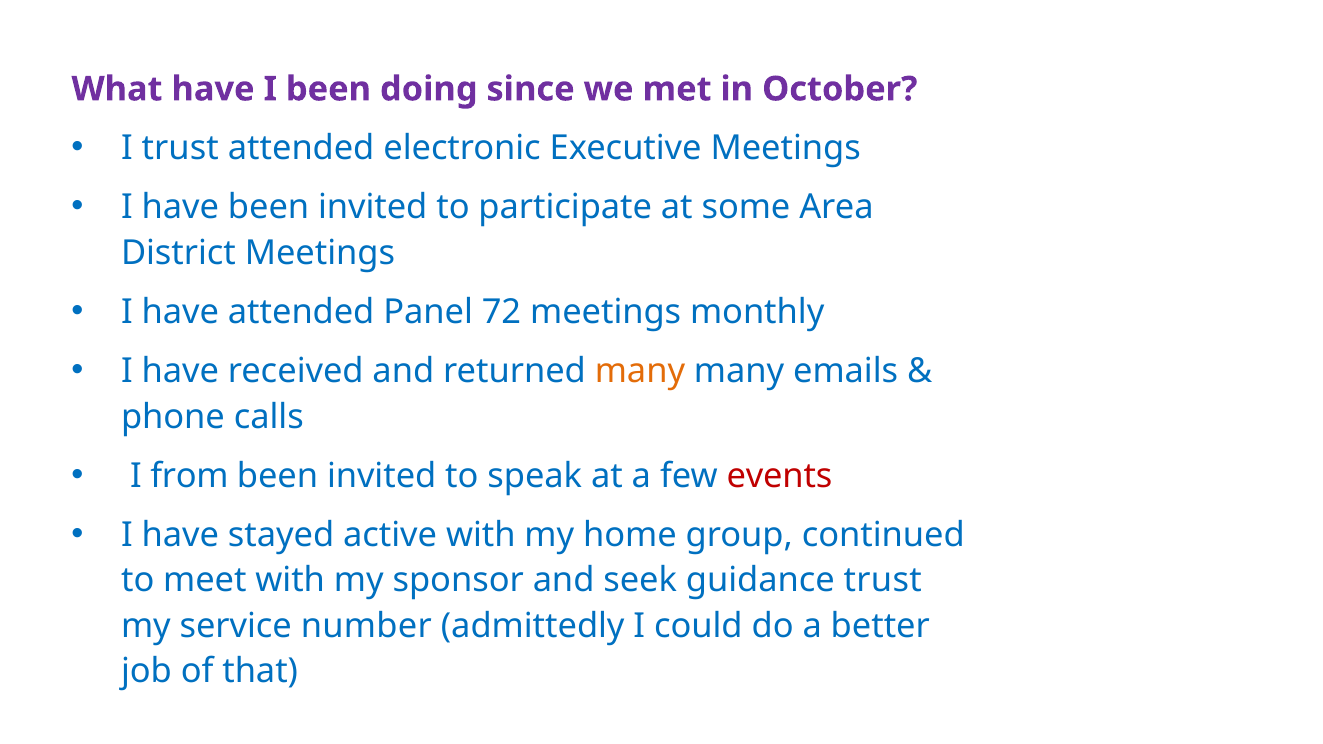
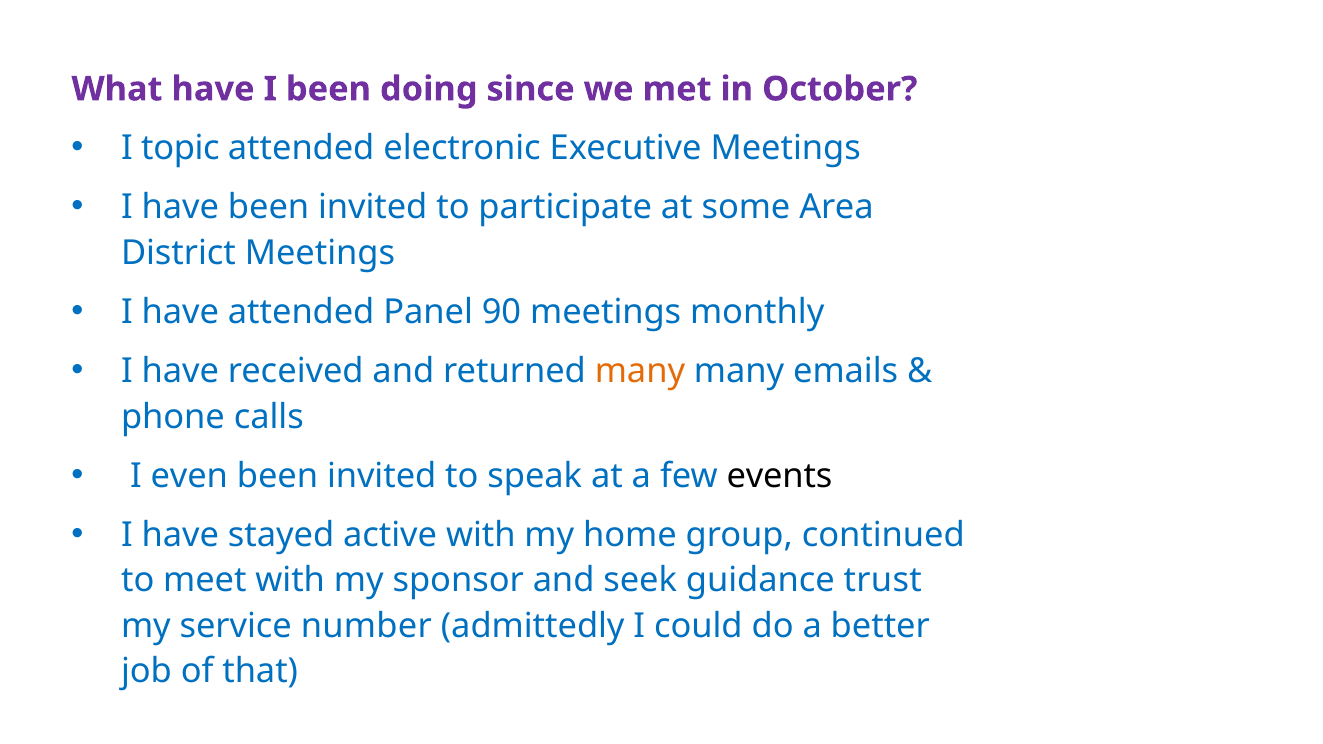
I trust: trust -> topic
72: 72 -> 90
from: from -> even
events colour: red -> black
